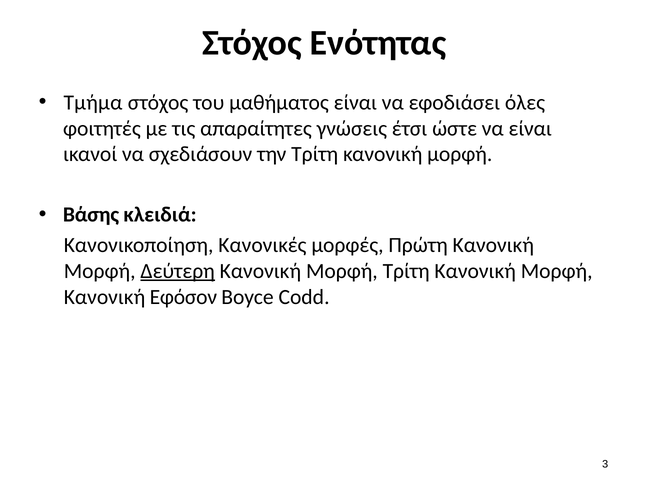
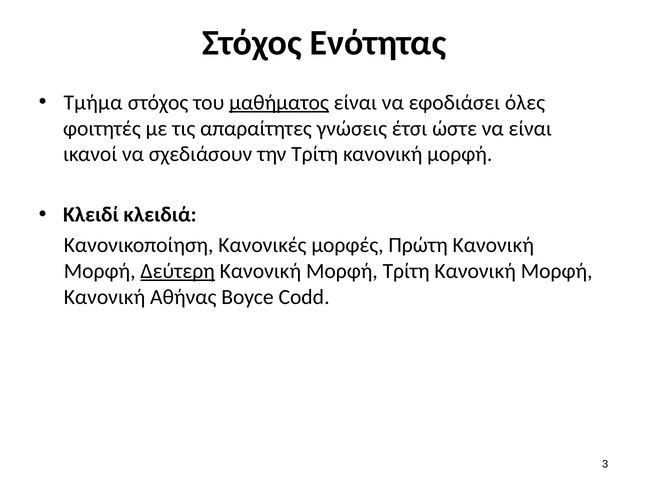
µαθήµατος underline: none -> present
Βάσης: Βάσης -> Κλειδί
Εφόσον: Εφόσον -> Αθήνας
